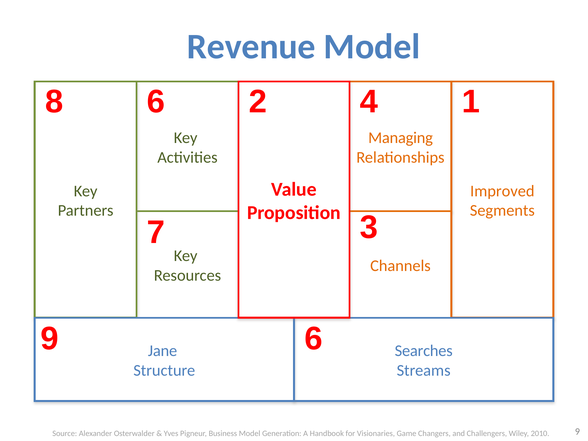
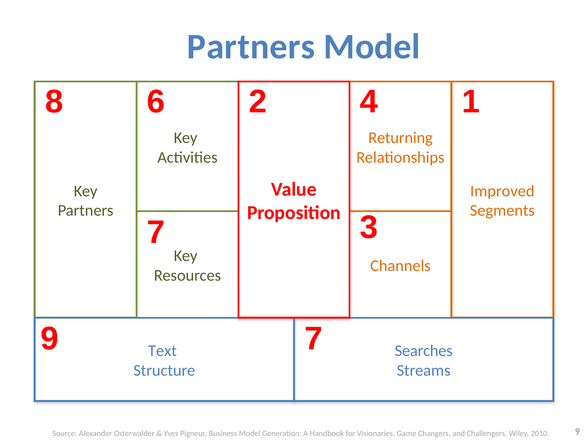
Revenue at (251, 47): Revenue -> Partners
Managing: Managing -> Returning
9 6: 6 -> 7
Jane: Jane -> Text
